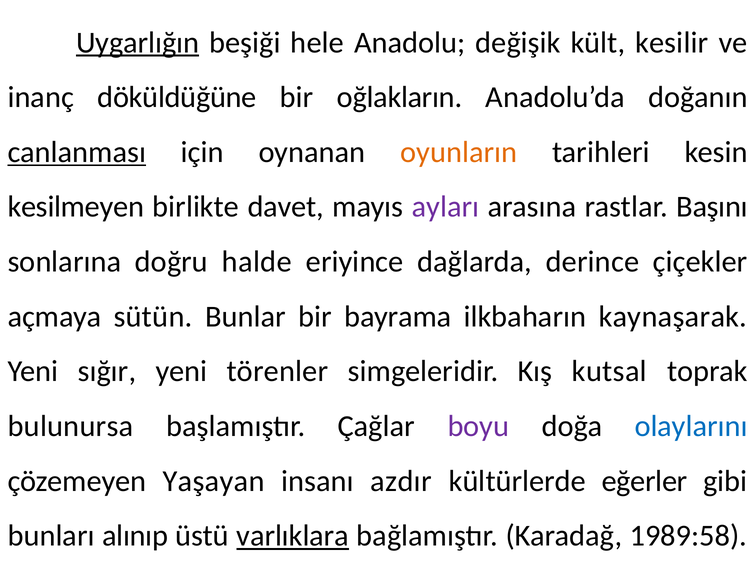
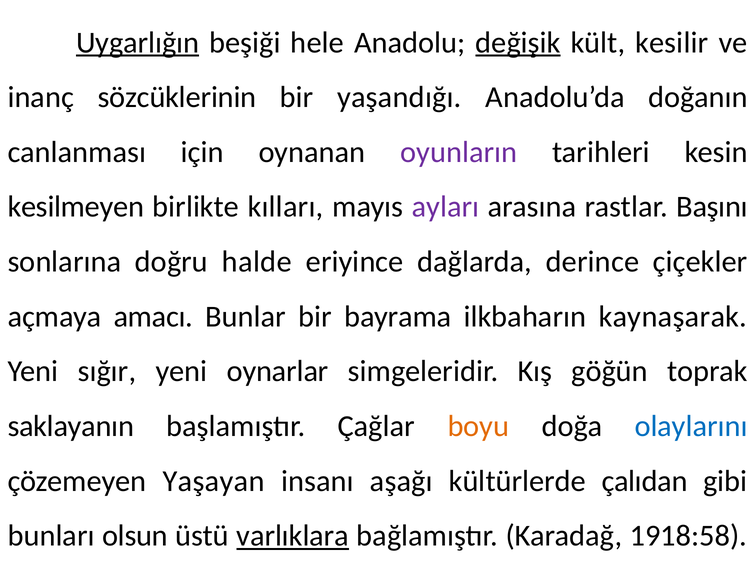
değişik underline: none -> present
döküldüğüne: döküldüğüne -> sözcüklerinin
oğlakların: oğlakların -> yaşandığı
canlanması underline: present -> none
oyunların colour: orange -> purple
davet: davet -> kılları
sütün: sütün -> amacı
törenler: törenler -> oynarlar
kutsal: kutsal -> göğün
bulunursa: bulunursa -> saklayanın
boyu colour: purple -> orange
azdır: azdır -> aşağı
eğerler: eğerler -> çalıdan
alınıp: alınıp -> olsun
1989:58: 1989:58 -> 1918:58
